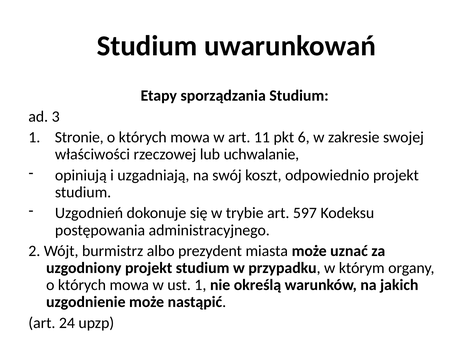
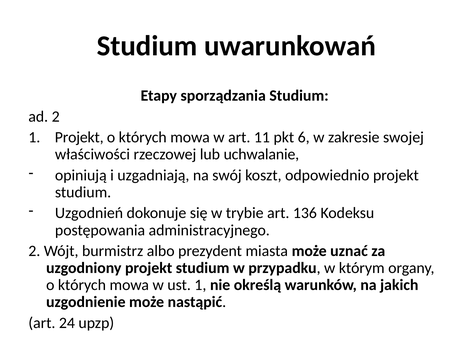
ad 3: 3 -> 2
1 Stronie: Stronie -> Projekt
597: 597 -> 136
